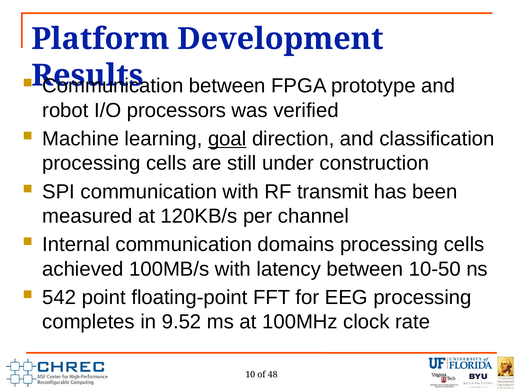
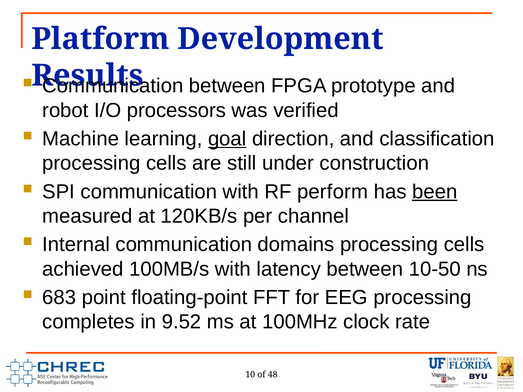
transmit: transmit -> perform
been underline: none -> present
542: 542 -> 683
